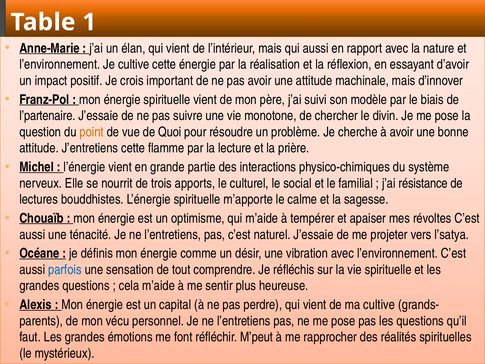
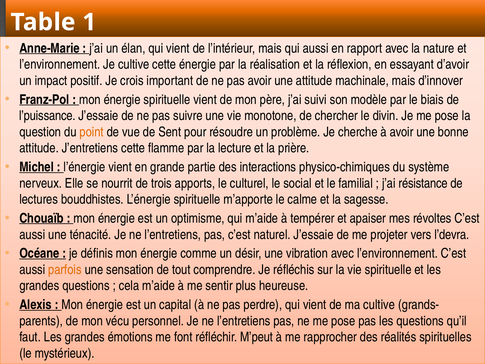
l’partenaire: l’partenaire -> l’puissance
Quoi: Quoi -> Sent
l’satya: l’satya -> l’devra
parfois colour: blue -> orange
